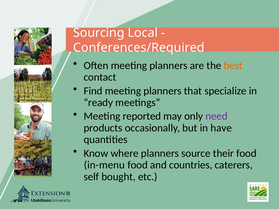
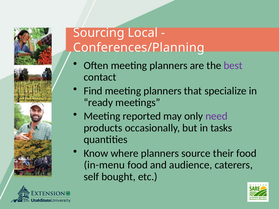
Conferences/Required: Conferences/Required -> Conferences/Planning
best colour: orange -> purple
have: have -> tasks
countries: countries -> audience
